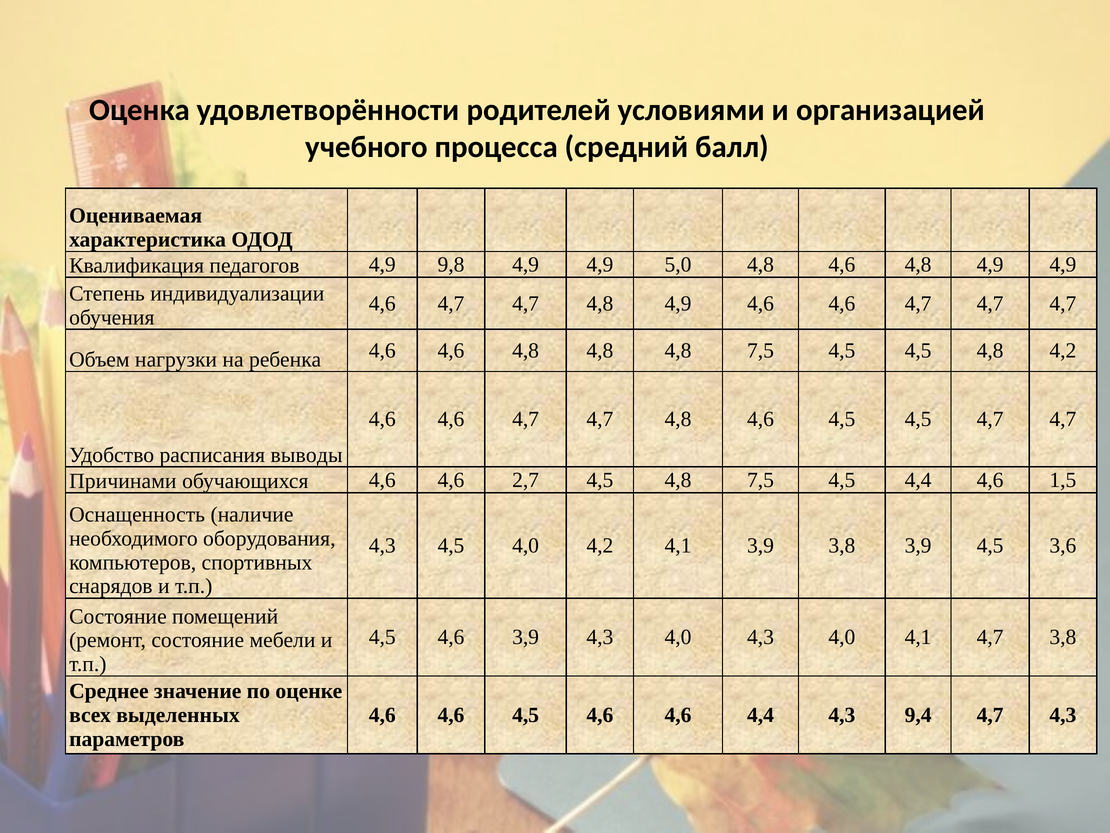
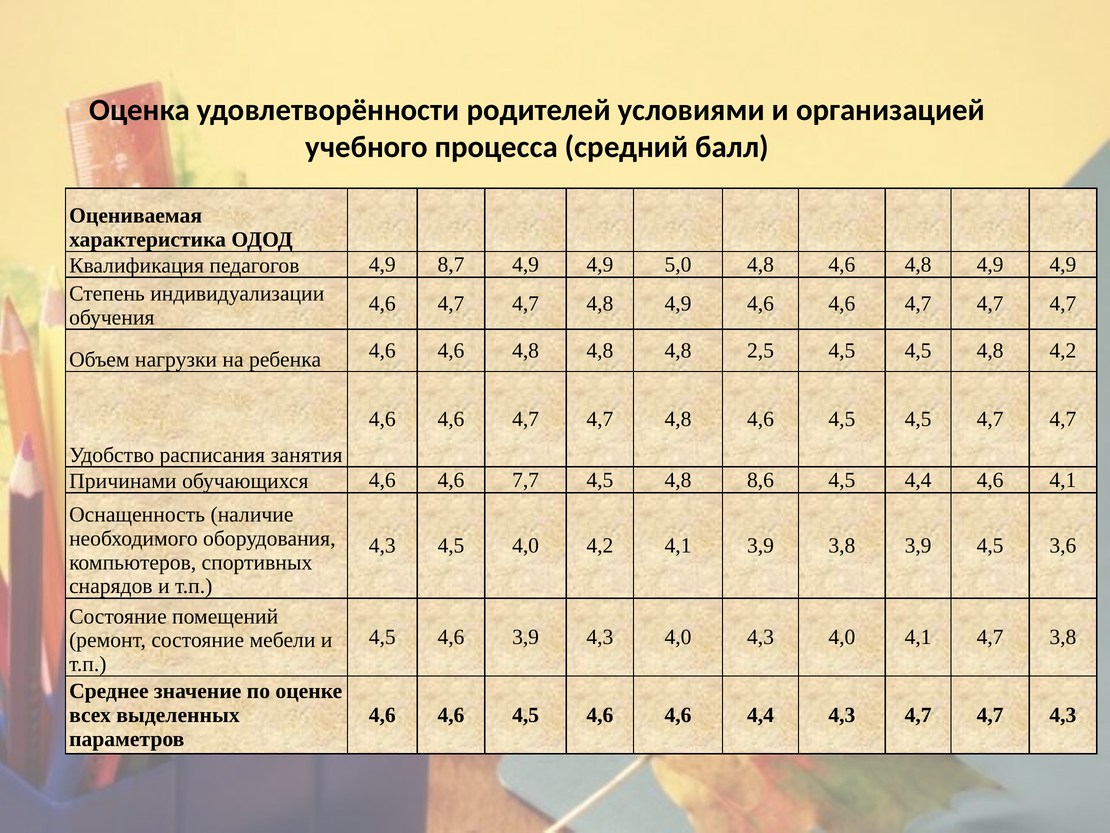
9,8: 9,8 -> 8,7
4,8 4,8 7,5: 7,5 -> 2,5
выводы: выводы -> занятия
2,7: 2,7 -> 7,7
4,5 4,8 7,5: 7,5 -> 8,6
4,6 1,5: 1,5 -> 4,1
4,3 9,4: 9,4 -> 4,7
